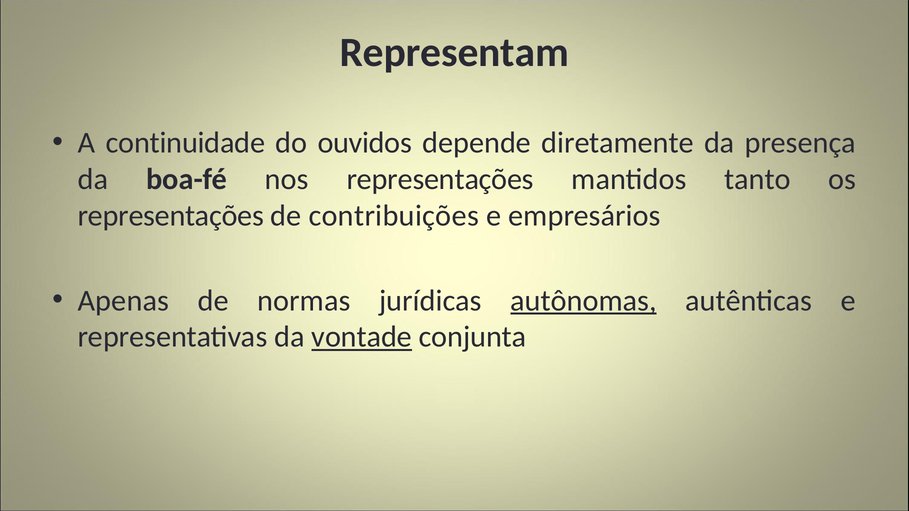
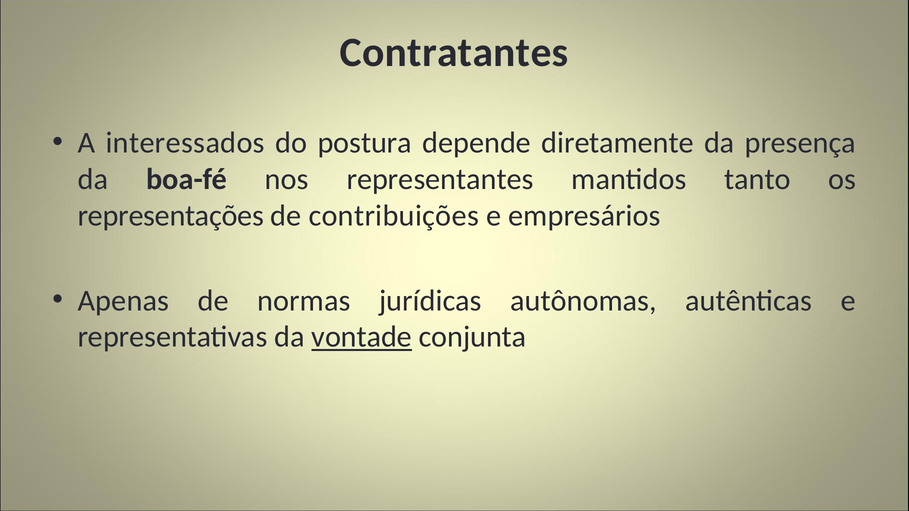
Representam: Representam -> Contratantes
continuidade: continuidade -> interessados
ouvidos: ouvidos -> postura
nos representações: representações -> representantes
autônomas underline: present -> none
